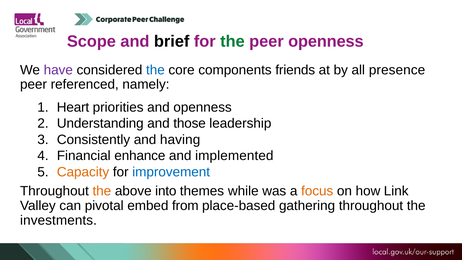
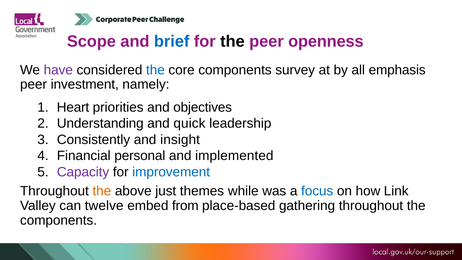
brief colour: black -> blue
the at (232, 42) colour: green -> black
friends: friends -> survey
presence: presence -> emphasis
referenced: referenced -> investment
and openness: openness -> objectives
those: those -> quick
having: having -> insight
enhance: enhance -> personal
Capacity colour: orange -> purple
into: into -> just
focus colour: orange -> blue
pivotal: pivotal -> twelve
investments at (58, 220): investments -> components
